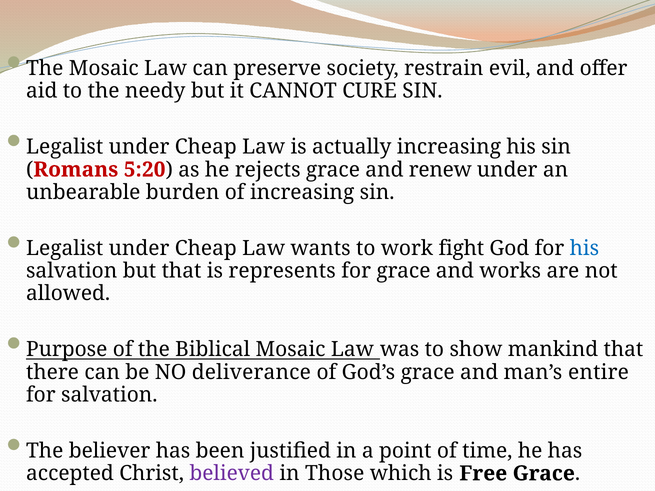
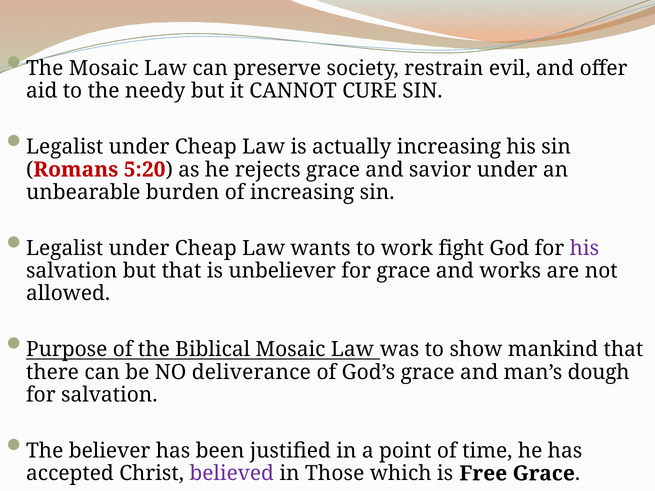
renew: renew -> savior
his at (584, 248) colour: blue -> purple
represents: represents -> unbeliever
entire: entire -> dough
